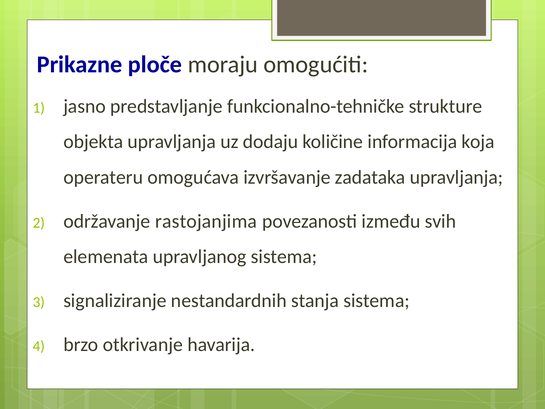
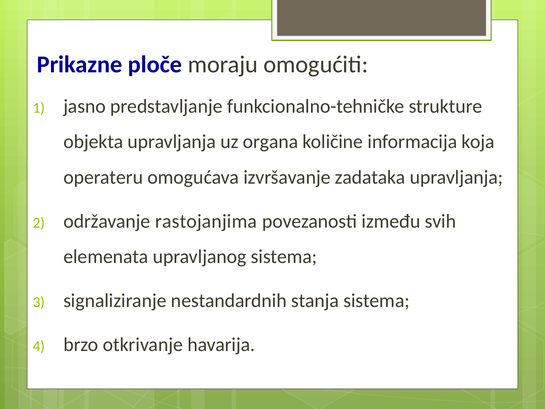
dodaju: dodaju -> organa
